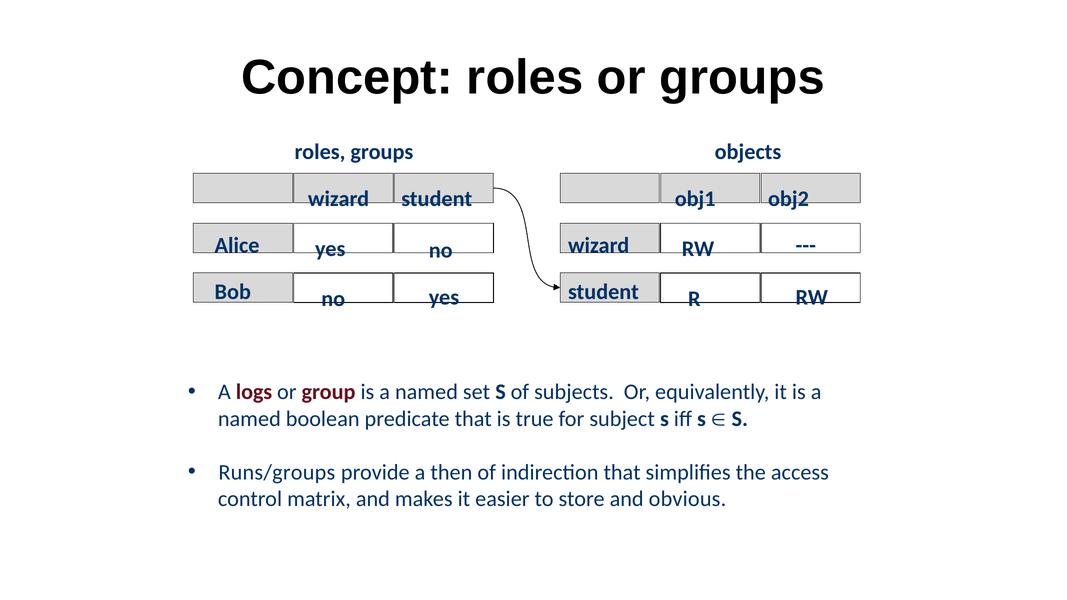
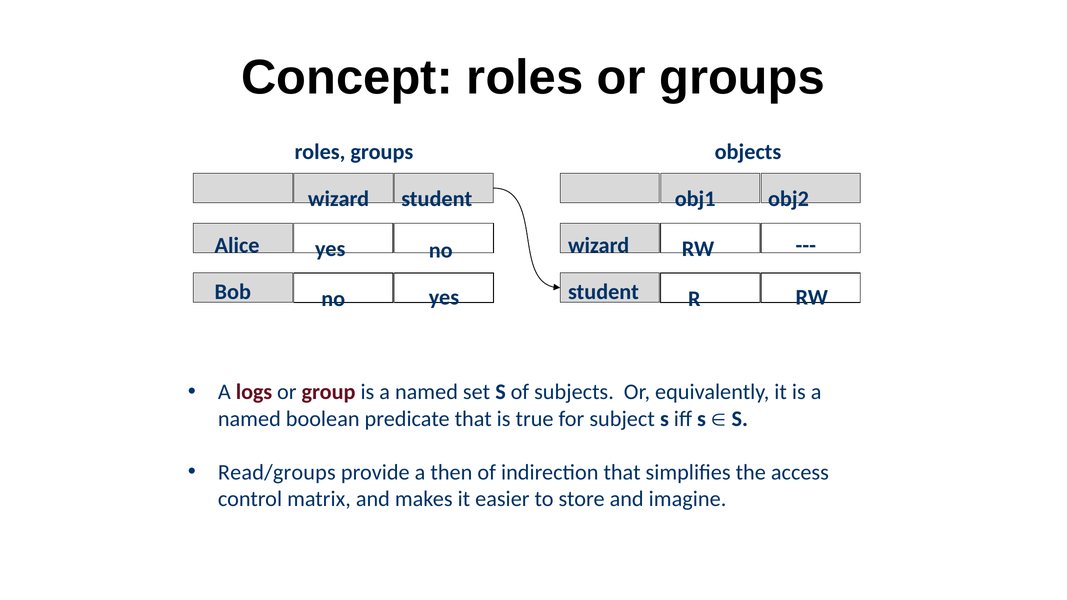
Runs/groups: Runs/groups -> Read/groups
obvious: obvious -> imagine
